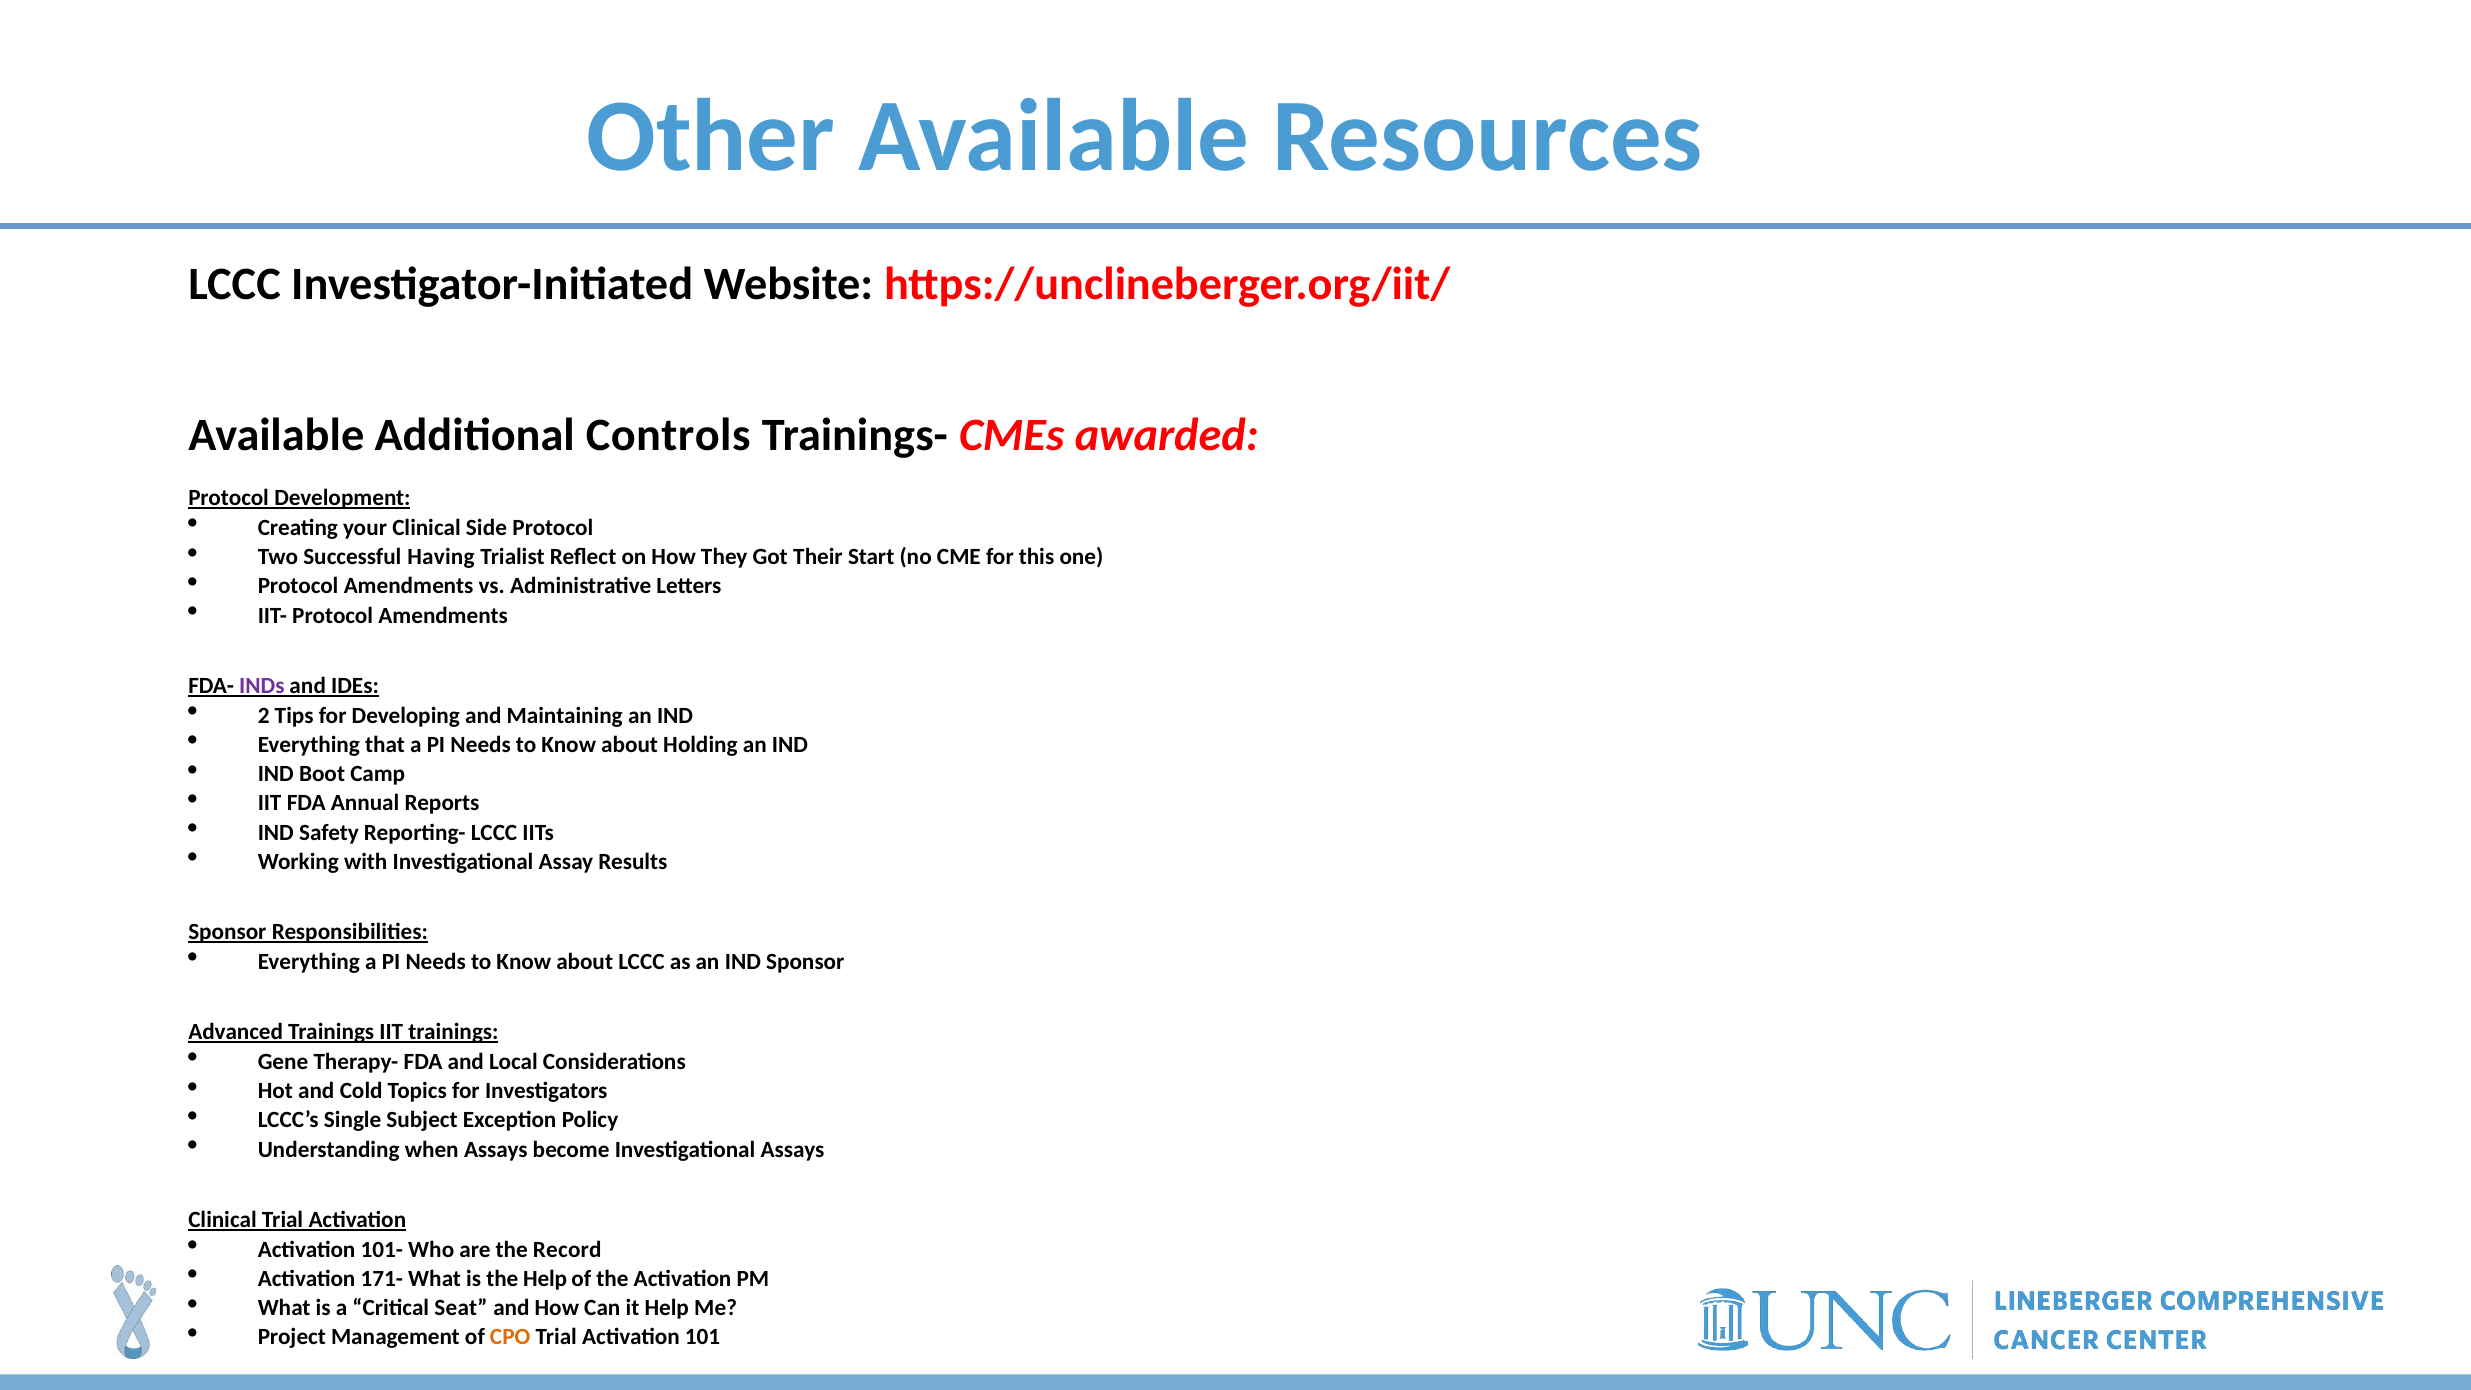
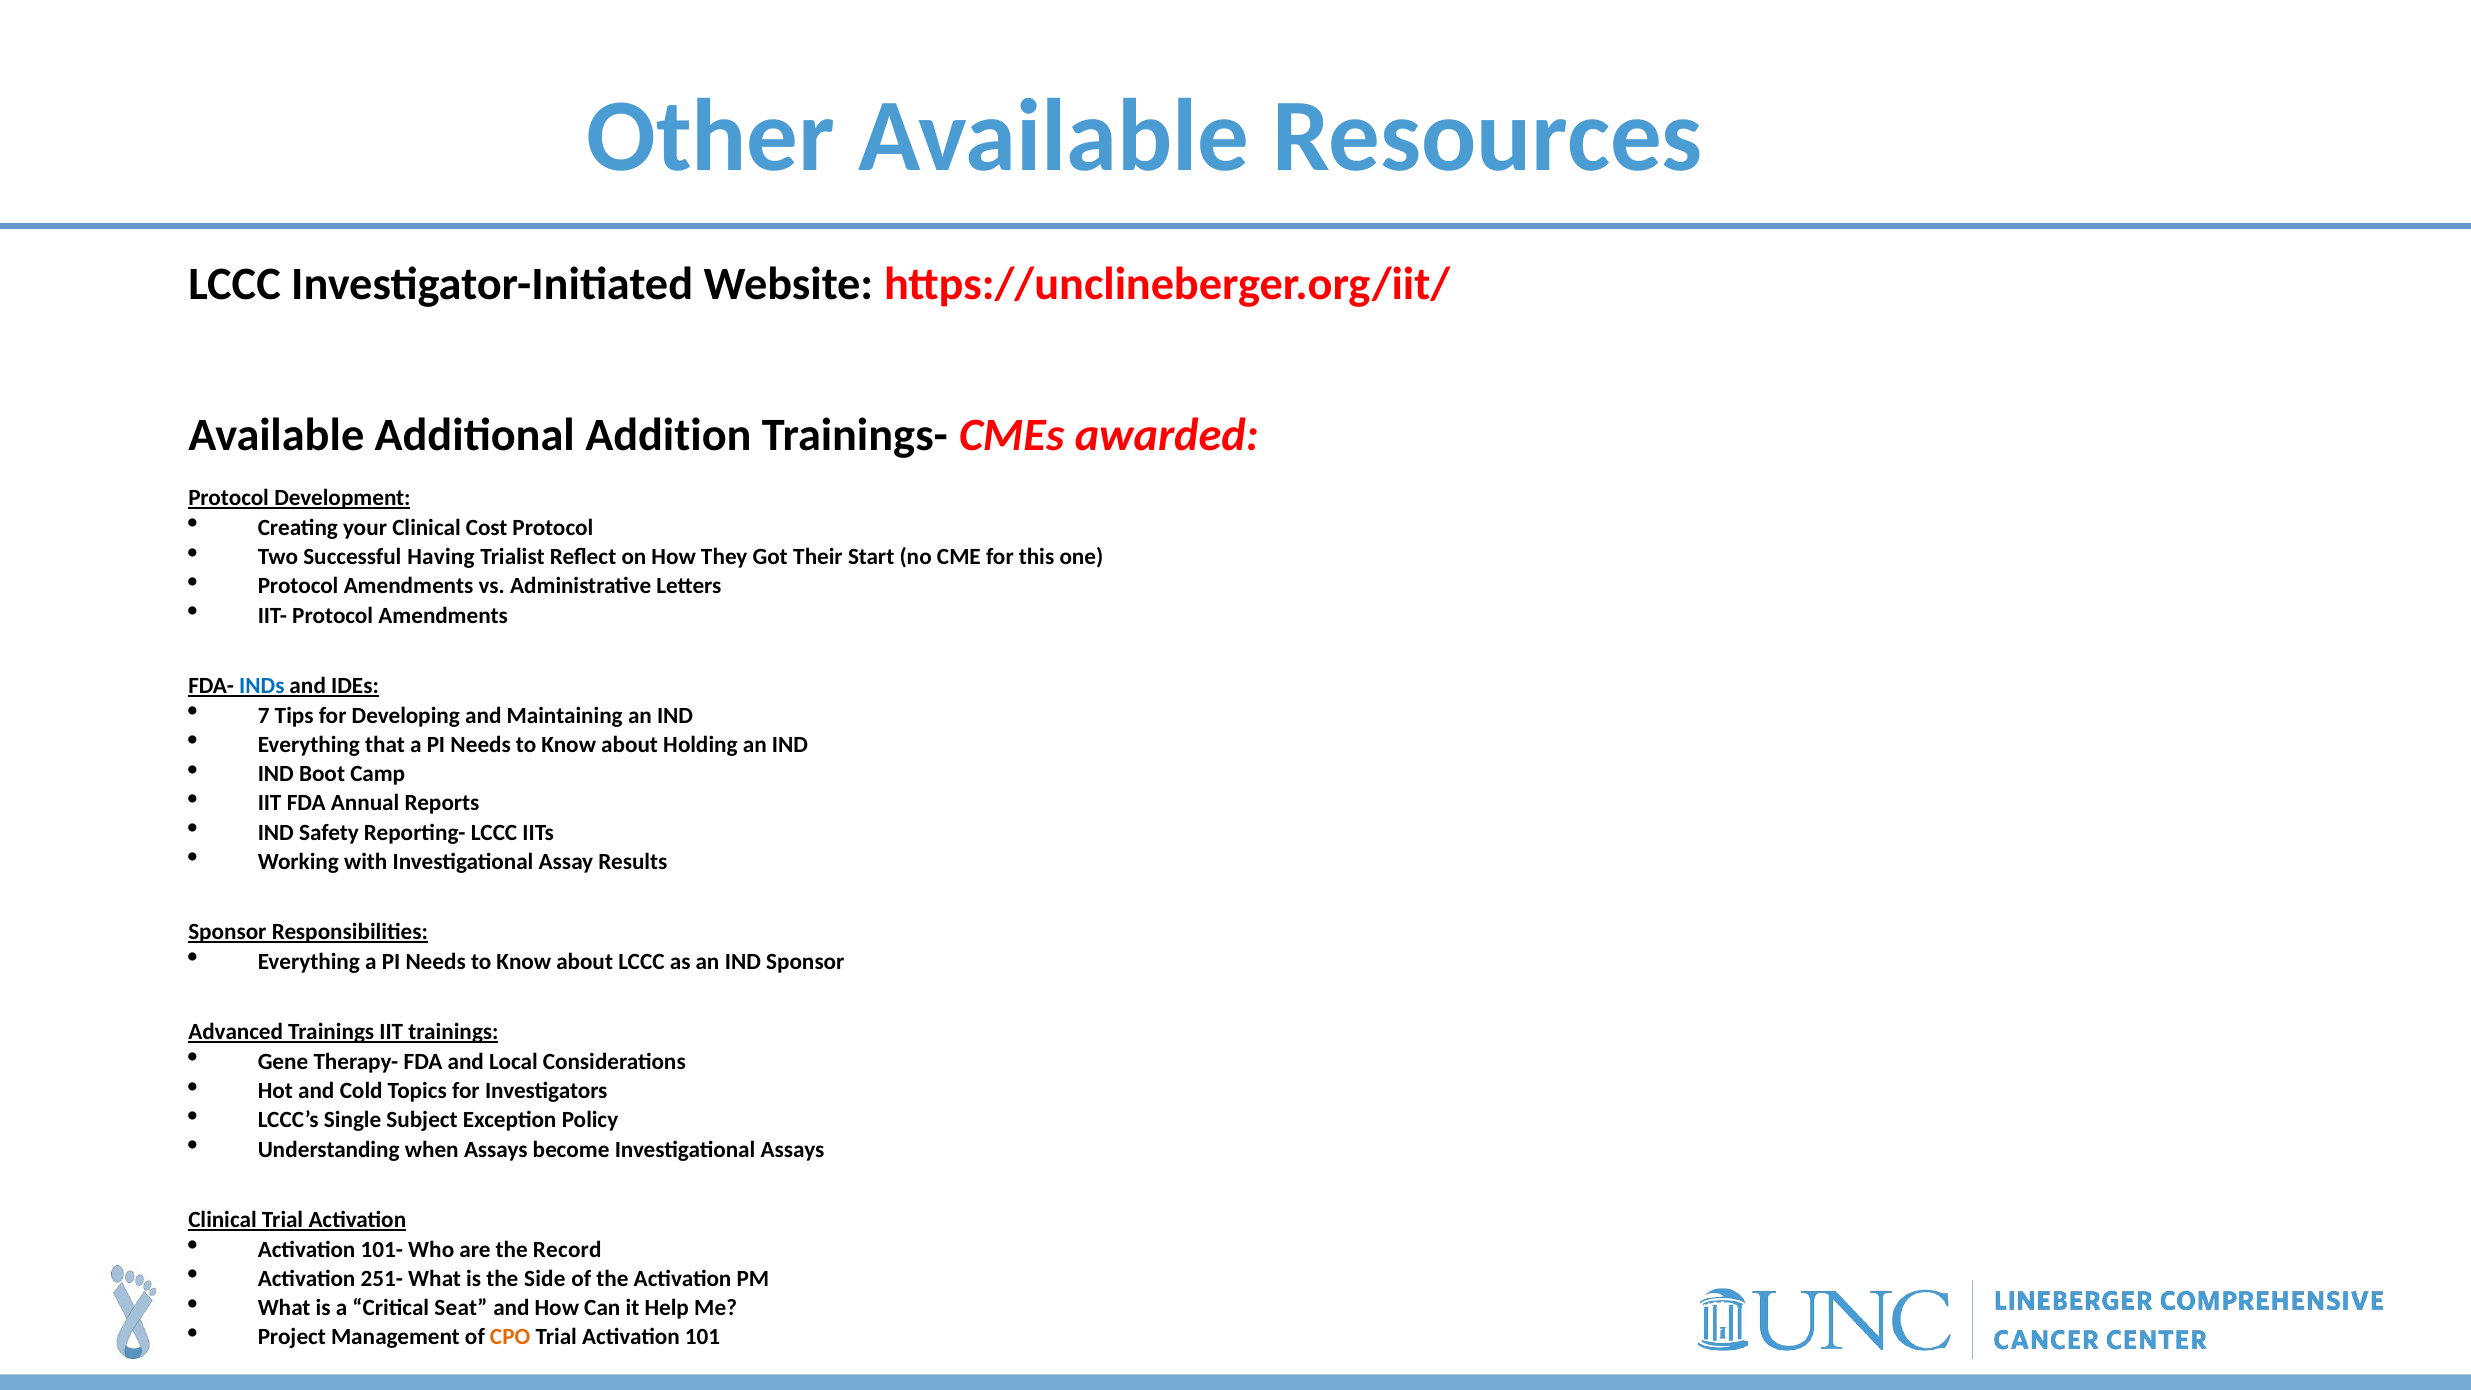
Controls: Controls -> Addition
Side: Side -> Cost
INDs colour: purple -> blue
2: 2 -> 7
171-: 171- -> 251-
the Help: Help -> Side
